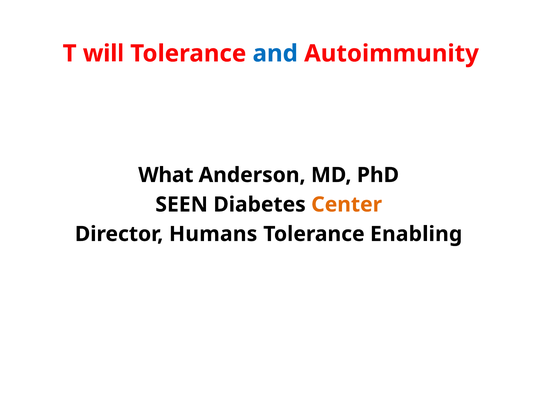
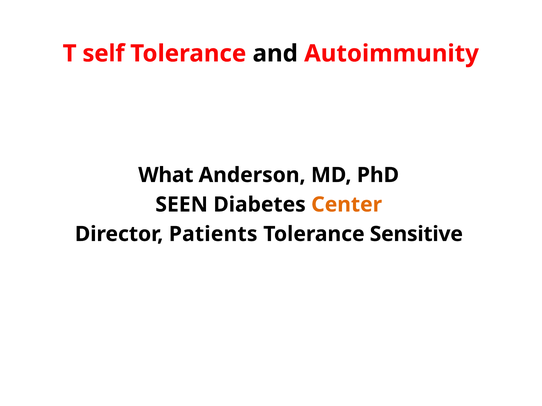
will: will -> self
and colour: blue -> black
Humans: Humans -> Patients
Enabling: Enabling -> Sensitive
